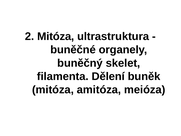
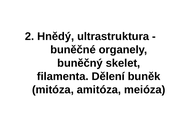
2 Mitóza: Mitóza -> Hnědý
